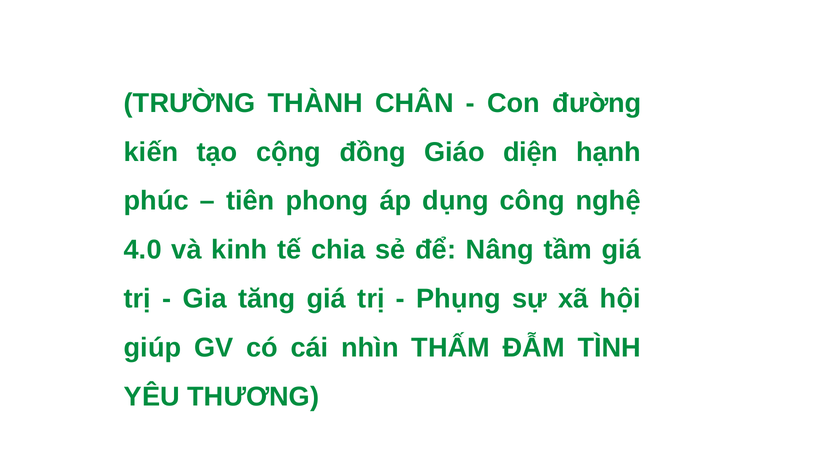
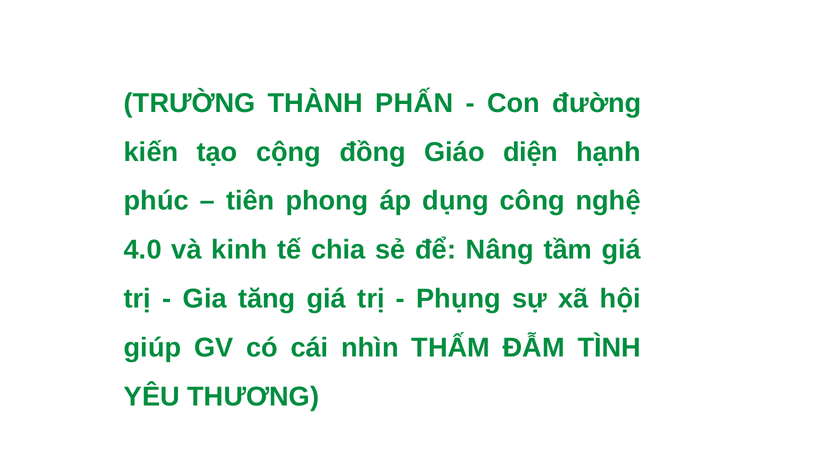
CHÂN: CHÂN -> PHẤN
